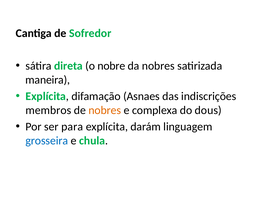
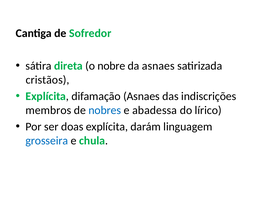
da nobres: nobres -> asnaes
maneira: maneira -> cristãos
nobres at (105, 110) colour: orange -> blue
complexa: complexa -> abadessa
dous: dous -> lírico
para: para -> doas
